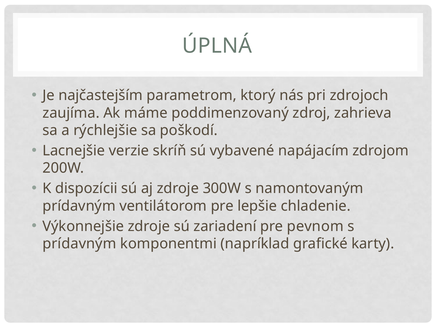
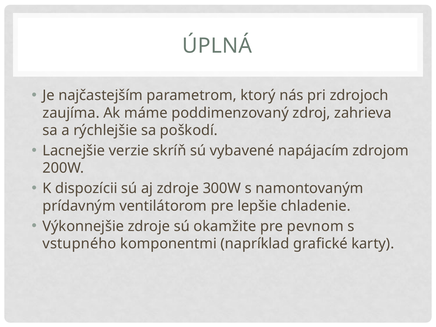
zariadení: zariadení -> okamžite
prídavným at (79, 244): prídavným -> vstupného
